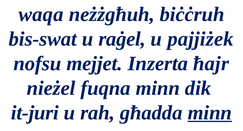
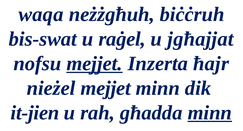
pajjiżek: pajjiżek -> jgħajjat
mejjet at (94, 63) underline: none -> present
nieżel fuqna: fuqna -> mejjet
it-juri: it-juri -> it-jien
